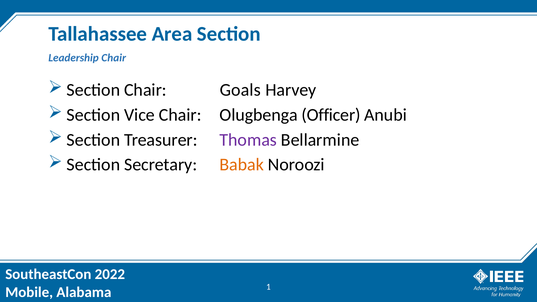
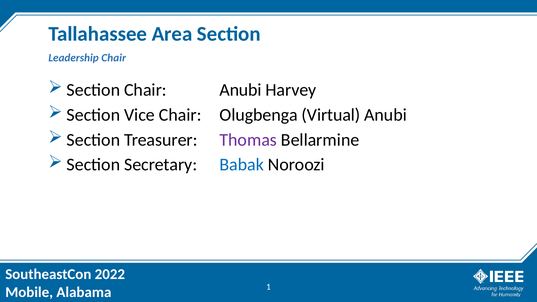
Chair Goals: Goals -> Anubi
Officer: Officer -> Virtual
Babak colour: orange -> blue
